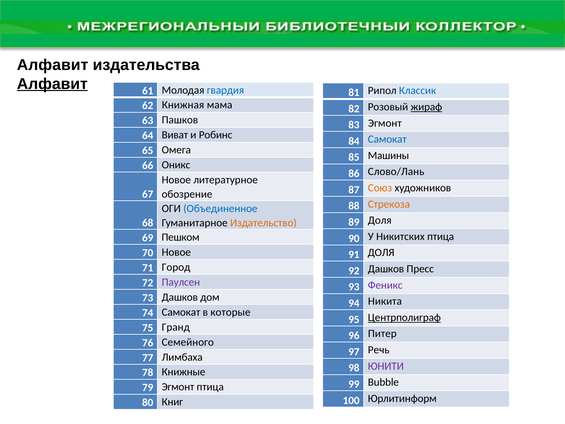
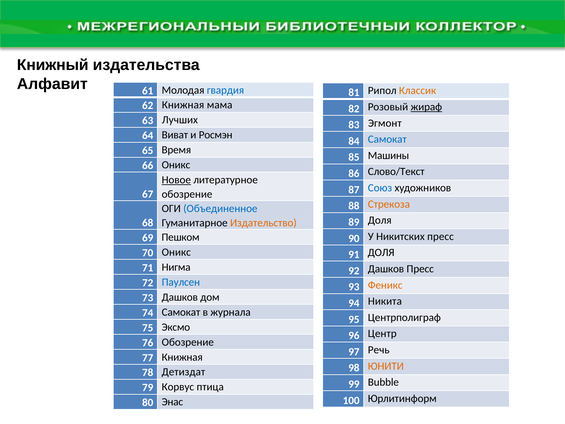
Алфавит at (53, 65): Алфавит -> Книжный
Алфавит at (52, 84) underline: present -> none
Классик colour: blue -> orange
Пашков: Пашков -> Лучших
Робинс: Робинс -> Росмэн
Омега: Омега -> Время
Слово/Лань: Слово/Лань -> Слово/Текст
Новое at (176, 180) underline: none -> present
Союз colour: orange -> blue
Никитских птица: птица -> пресс
70 Новое: Новое -> Оникс
Город: Город -> Нигма
Паулсен colour: purple -> blue
Феникс colour: purple -> orange
которые: которые -> журнала
Центрполиграф underline: present -> none
Гранд: Гранд -> Эксмо
Питер: Питер -> Центр
76 Семейного: Семейного -> Обозрение
77 Лимбаха: Лимбаха -> Книжная
ЮНИТИ colour: purple -> orange
Книжные: Книжные -> Детиздат
79 Эгмонт: Эгмонт -> Корвус
Книг: Книг -> Энас
